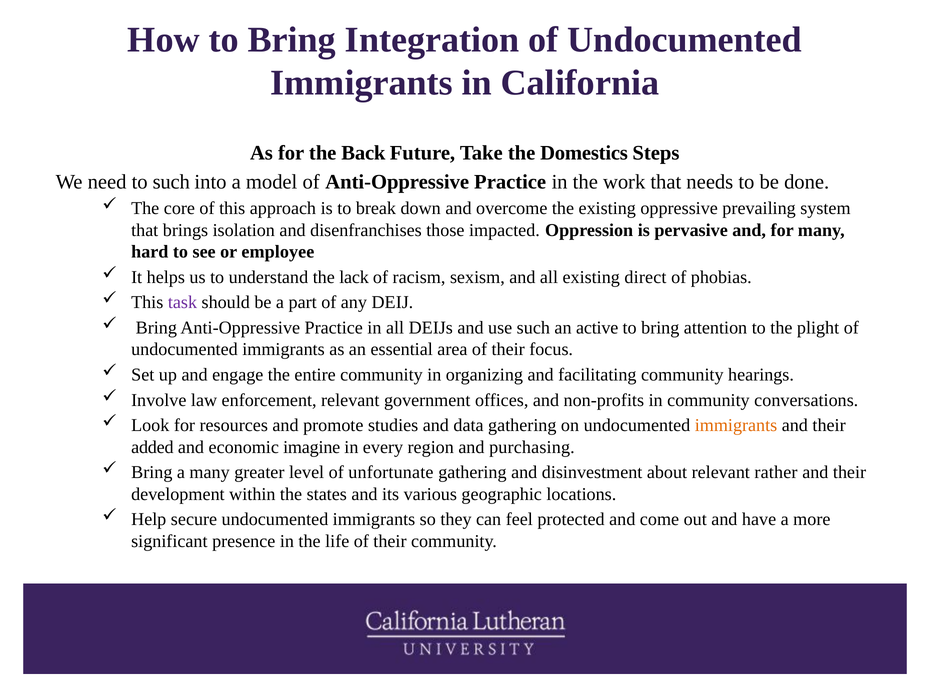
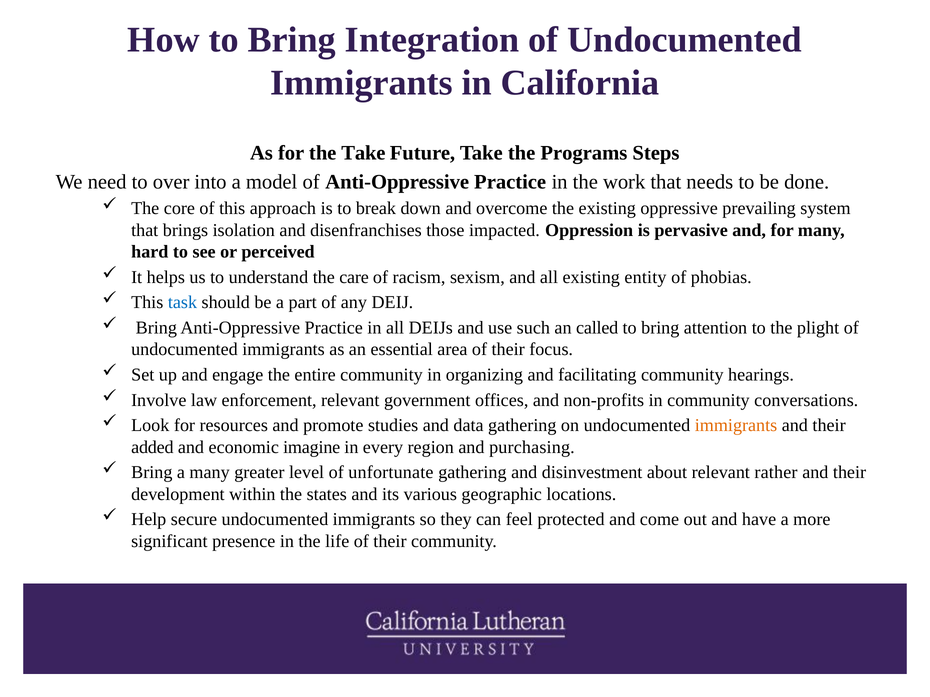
the Back: Back -> Take
Domestics: Domestics -> Programs
to such: such -> over
employee: employee -> perceived
lack: lack -> care
direct: direct -> entity
task colour: purple -> blue
active: active -> called
